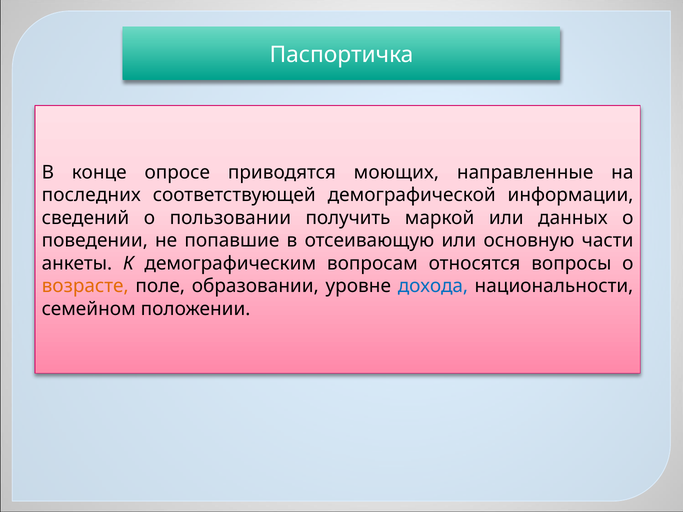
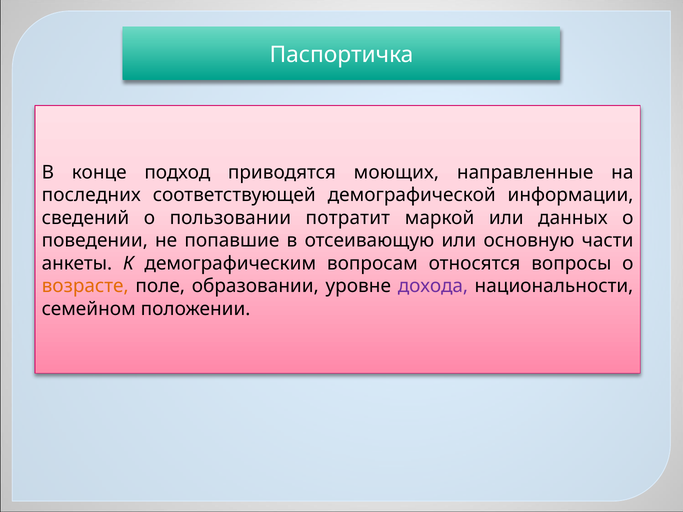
опросе: опросе -> подход
получить: получить -> потратит
дохода colour: blue -> purple
